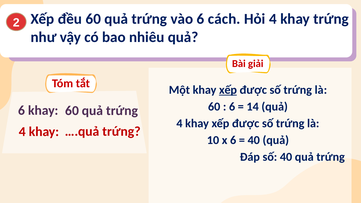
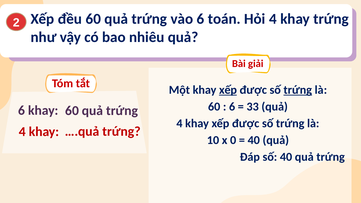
cách: cách -> toán
trứng at (298, 90) underline: none -> present
14: 14 -> 33
x 6: 6 -> 0
